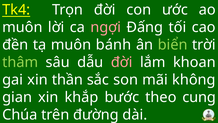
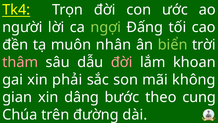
muôn at (22, 27): muôn -> người
ngợi colour: pink -> light green
bánh: bánh -> nhân
thâm colour: light green -> pink
thần: thần -> phải
khắp: khắp -> dâng
